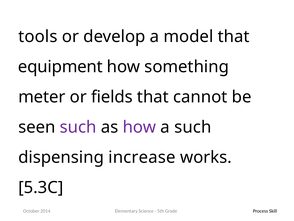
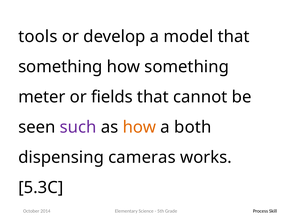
equipment at (60, 67): equipment -> something
how at (139, 127) colour: purple -> orange
a such: such -> both
increase: increase -> cameras
